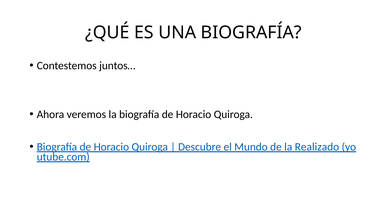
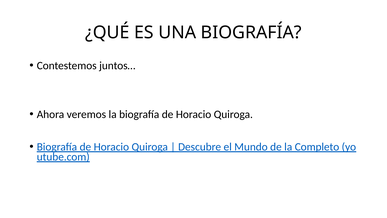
Realizado: Realizado -> Completo
